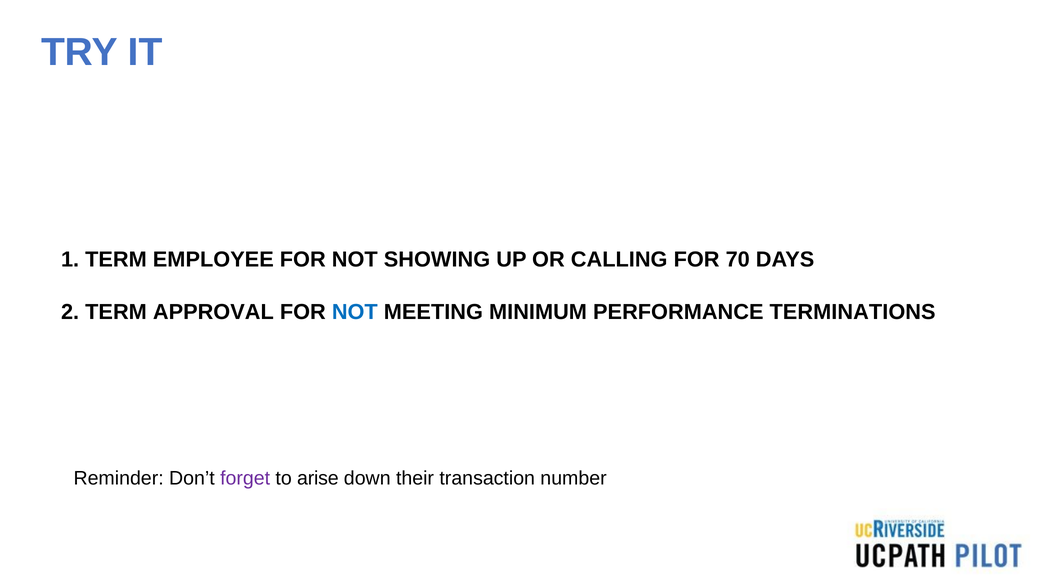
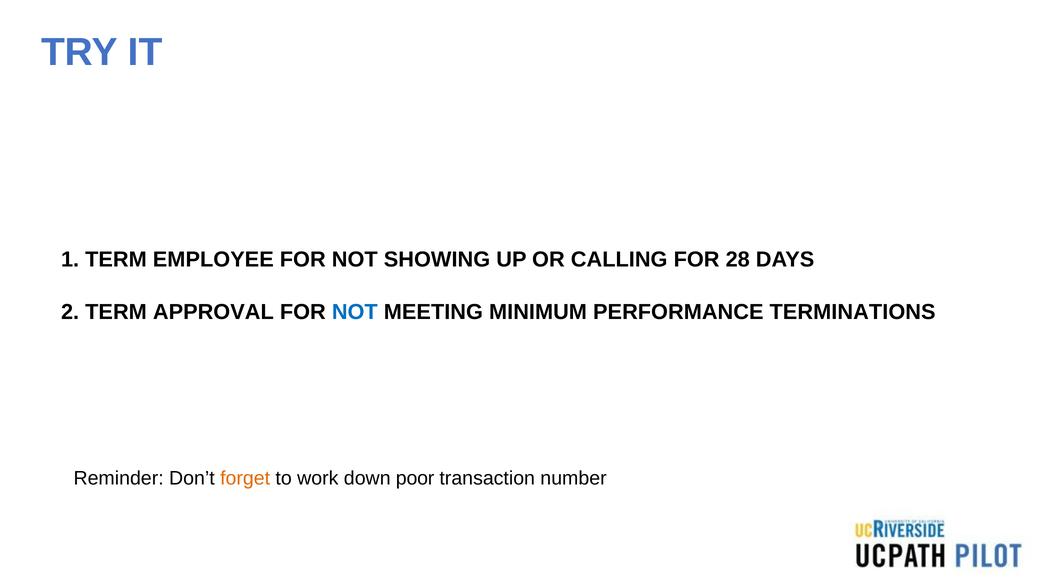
70: 70 -> 28
forget colour: purple -> orange
arise: arise -> work
their: their -> poor
